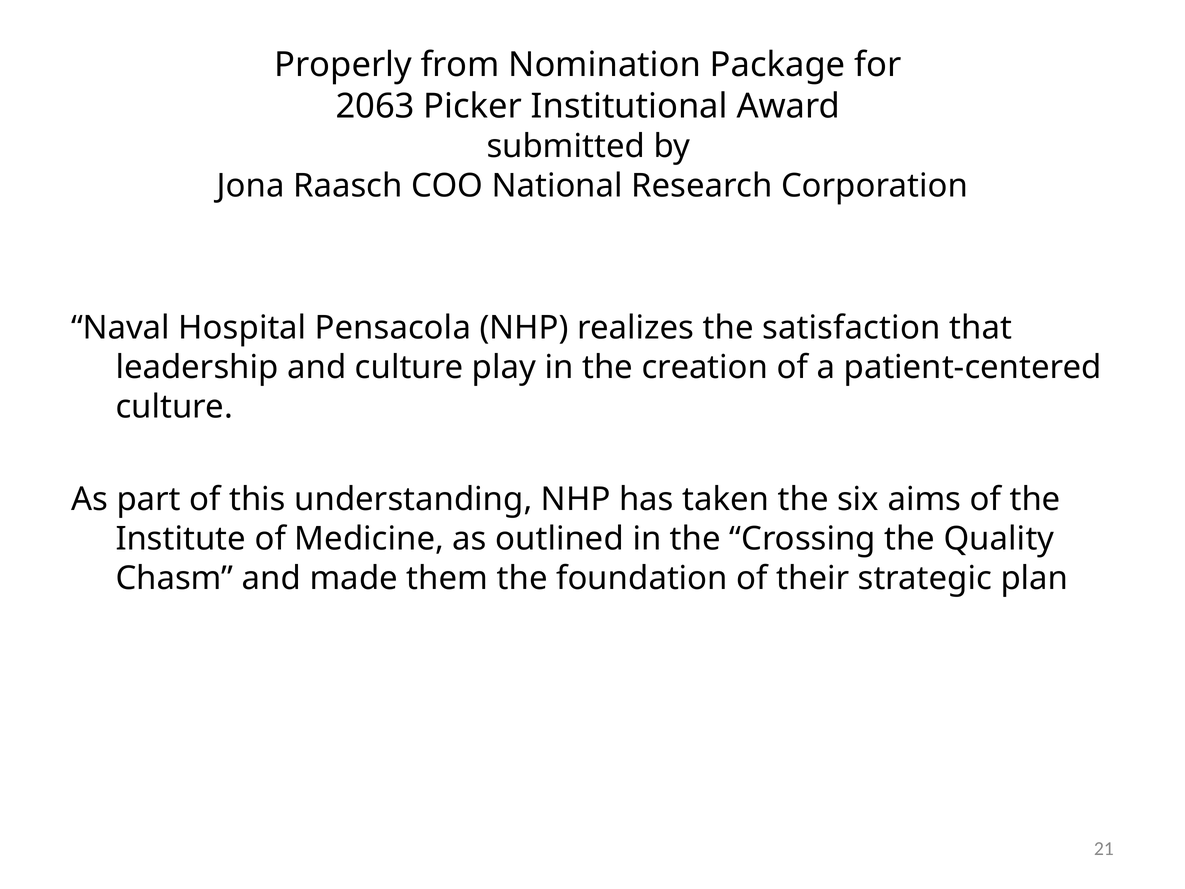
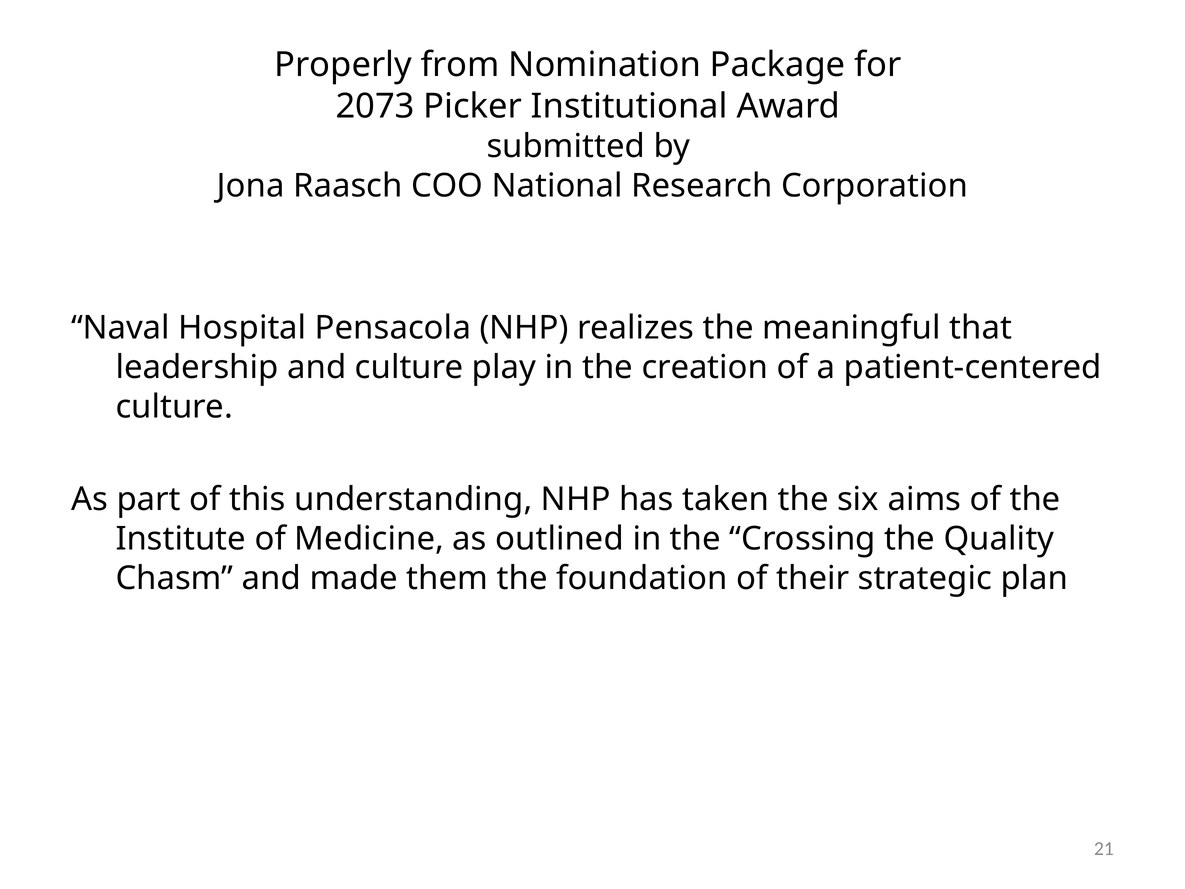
2063: 2063 -> 2073
satisfaction: satisfaction -> meaningful
